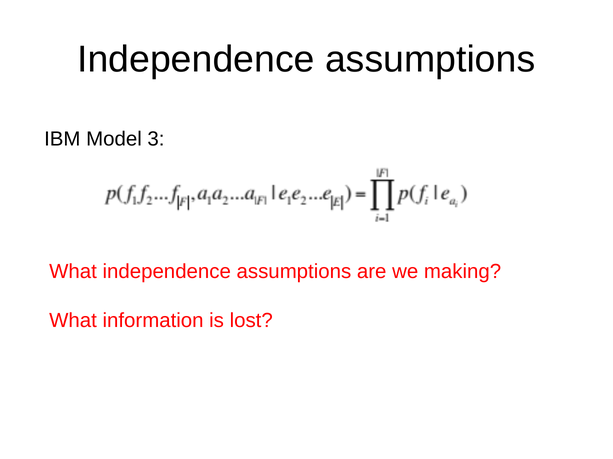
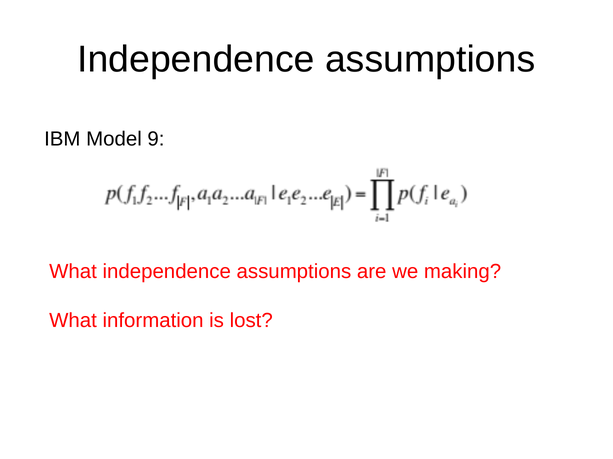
3: 3 -> 9
